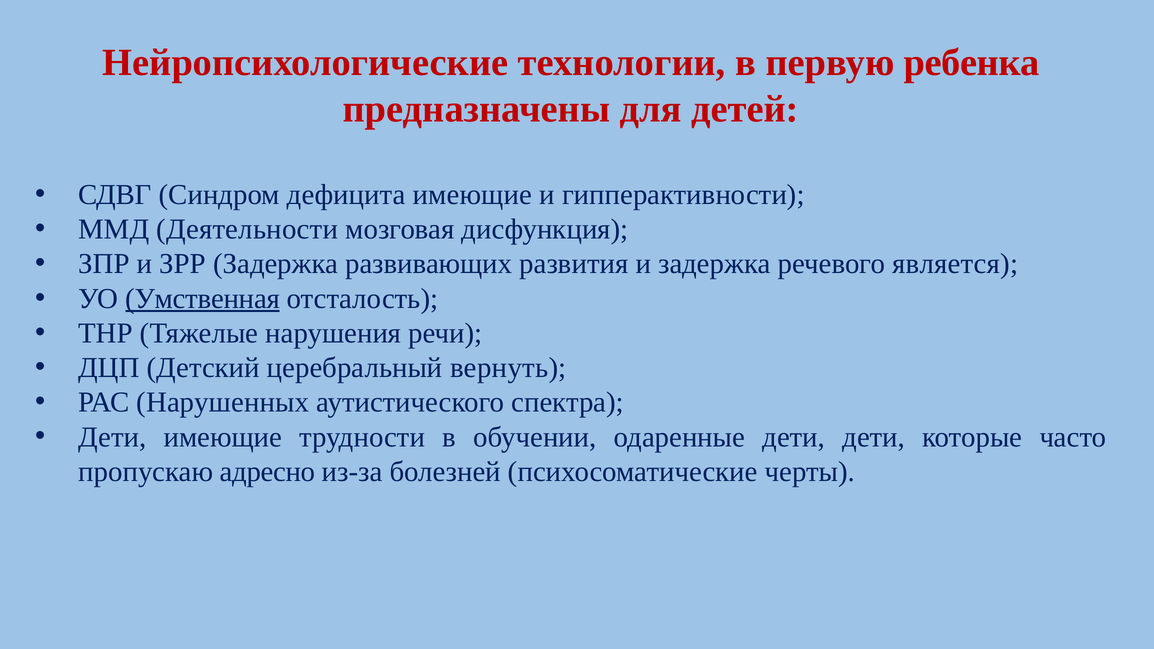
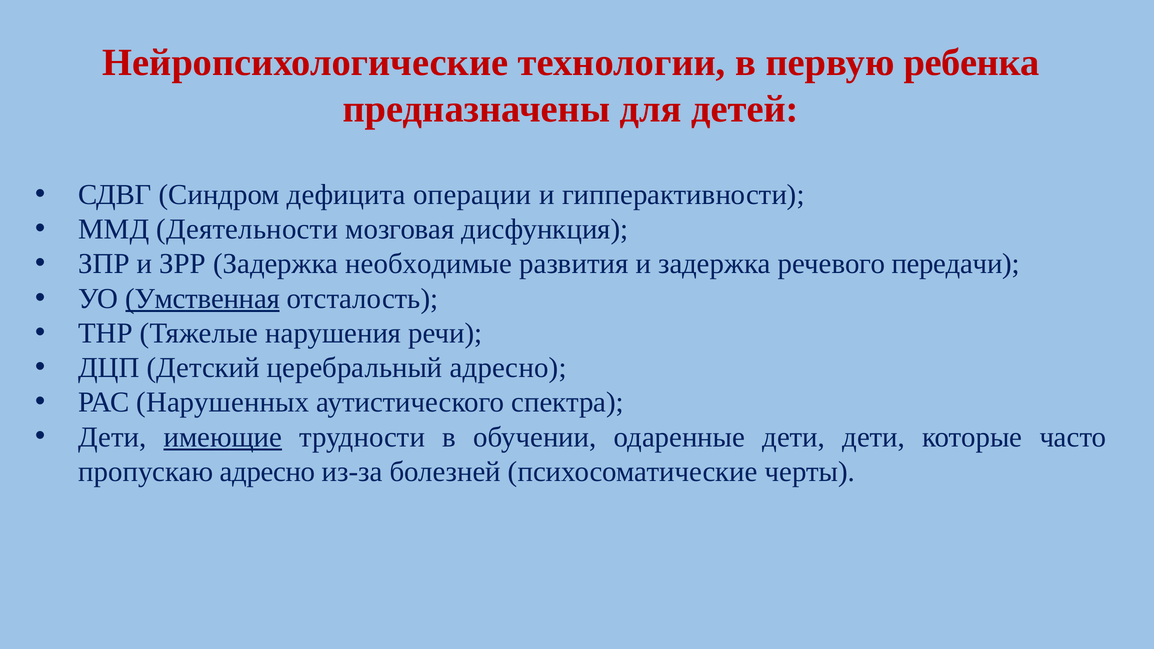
дефицита имеющие: имеющие -> операции
развивающих: развивающих -> необходимые
является: является -> передачи
церебральный вернуть: вернуть -> адресно
имеющие at (223, 437) underline: none -> present
